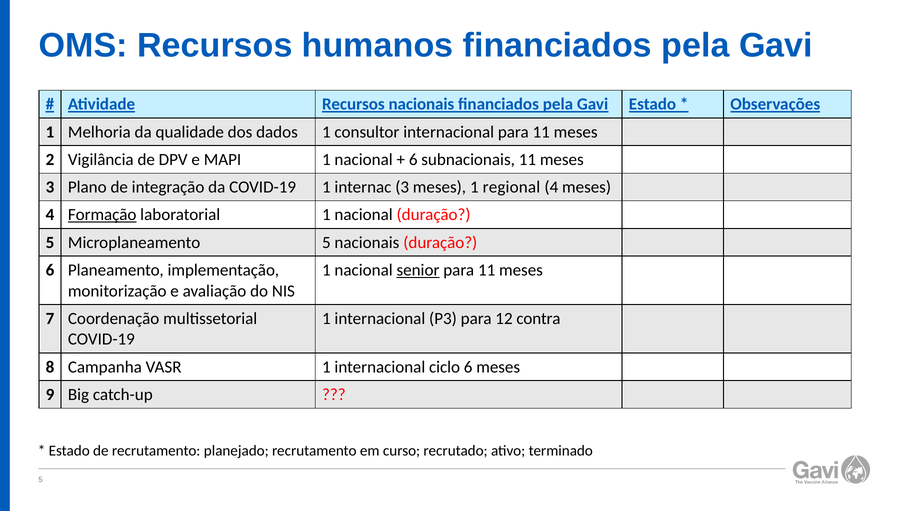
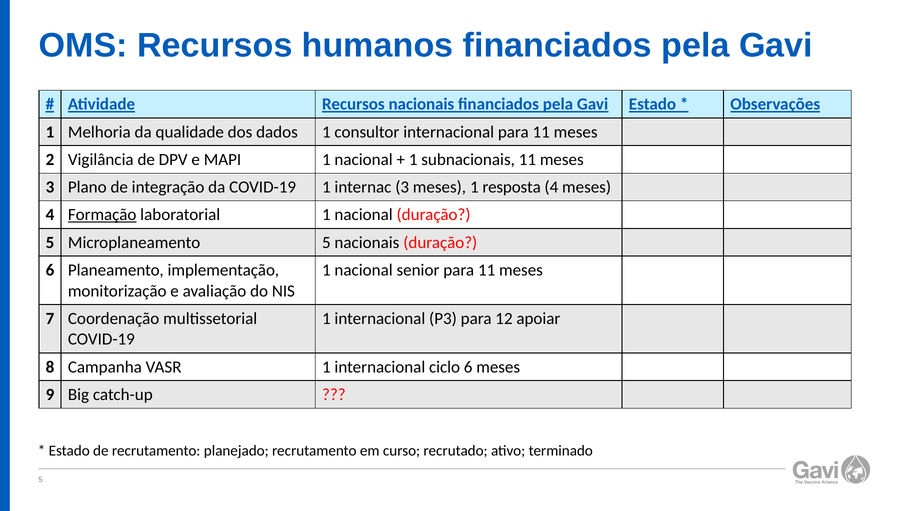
6 at (413, 160): 6 -> 1
regional: regional -> resposta
senior underline: present -> none
contra: contra -> apoiar
